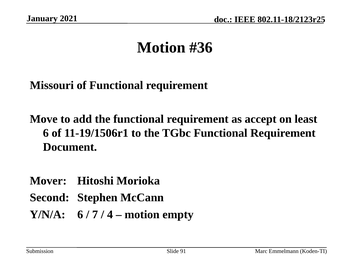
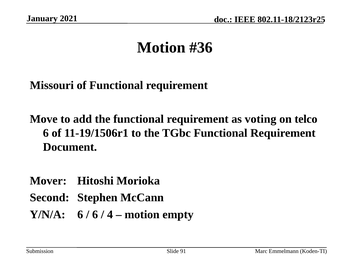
accept: accept -> voting
least: least -> telco
7 at (95, 215): 7 -> 6
